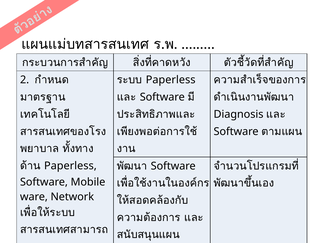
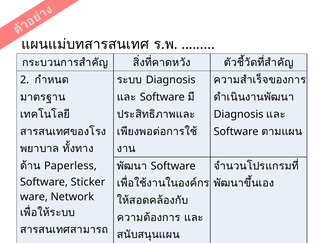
Paperless at (171, 80): Paperless -> Diagnosis
Mobile: Mobile -> Sticker
